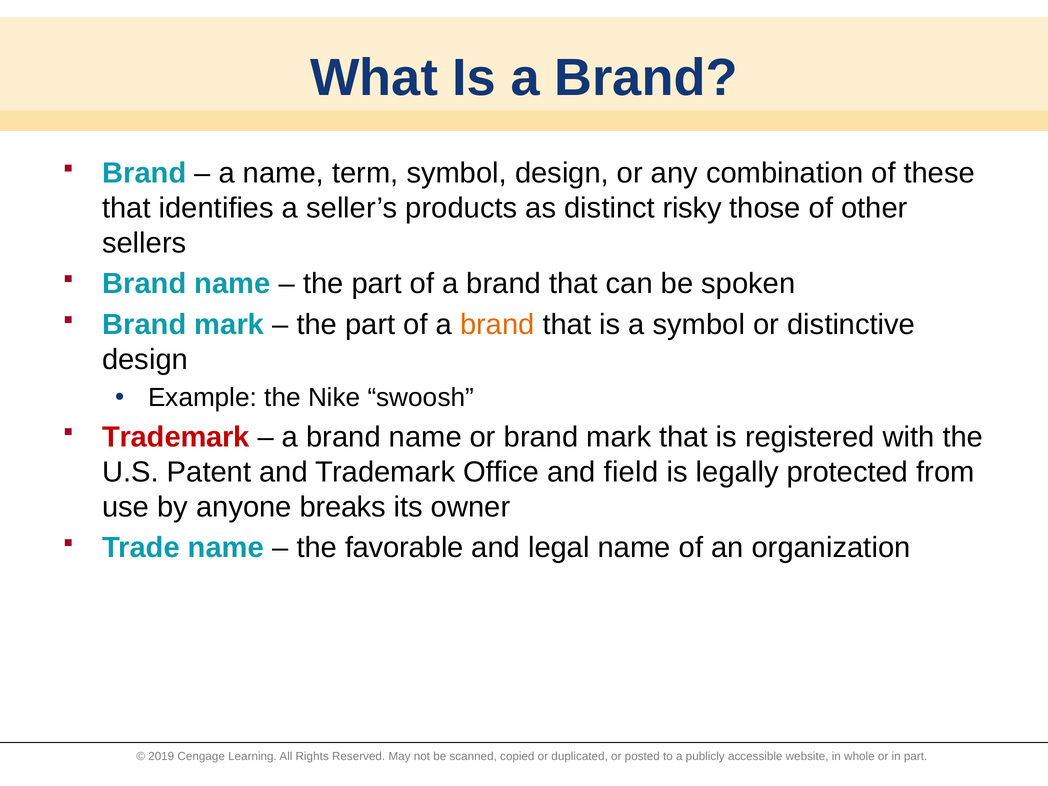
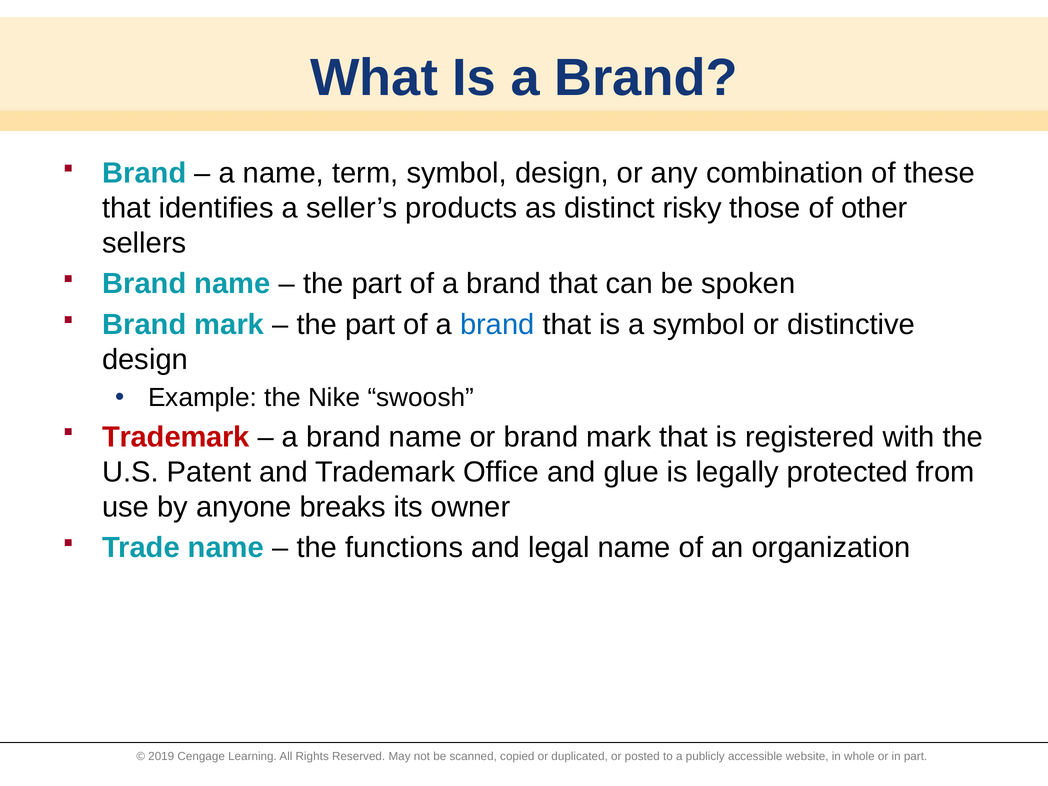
brand at (497, 325) colour: orange -> blue
field: field -> glue
favorable: favorable -> functions
